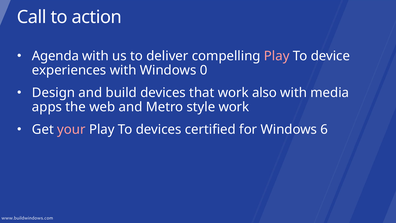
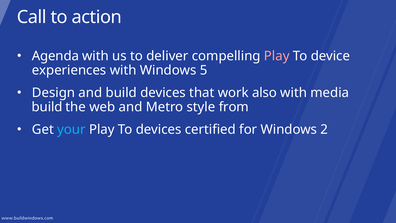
0: 0 -> 5
apps at (47, 107): apps -> build
style work: work -> from
your colour: pink -> light blue
6: 6 -> 2
